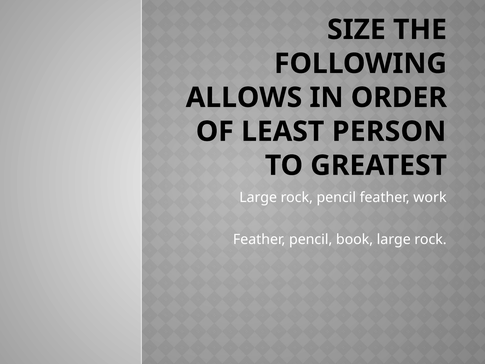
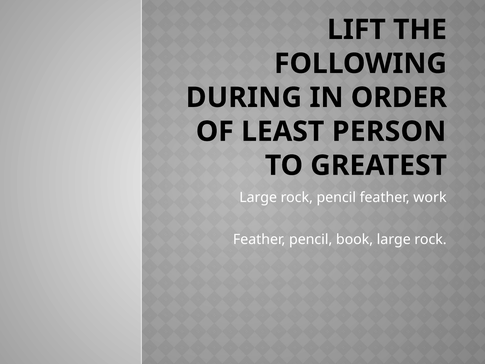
SIZE: SIZE -> LIFT
ALLOWS: ALLOWS -> DURING
